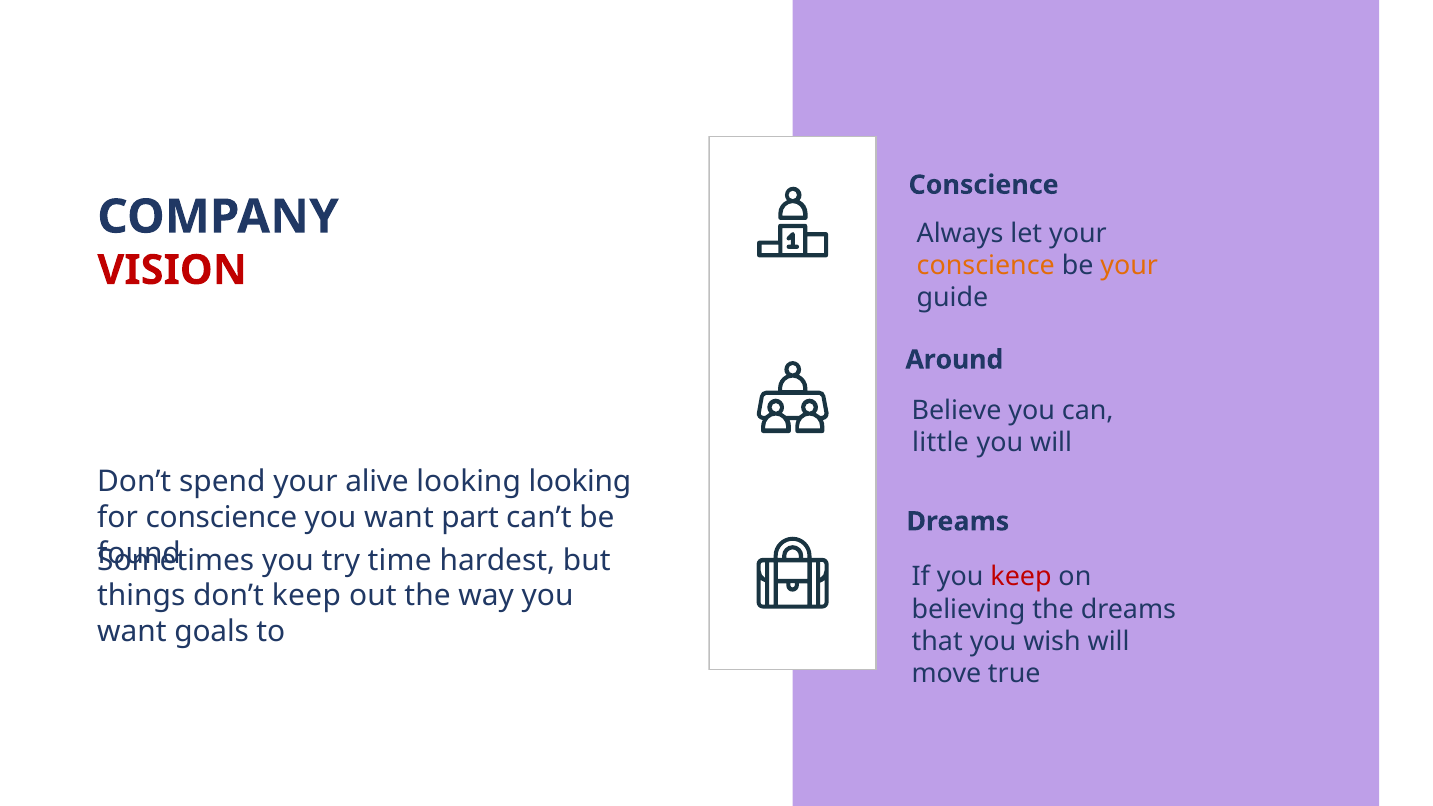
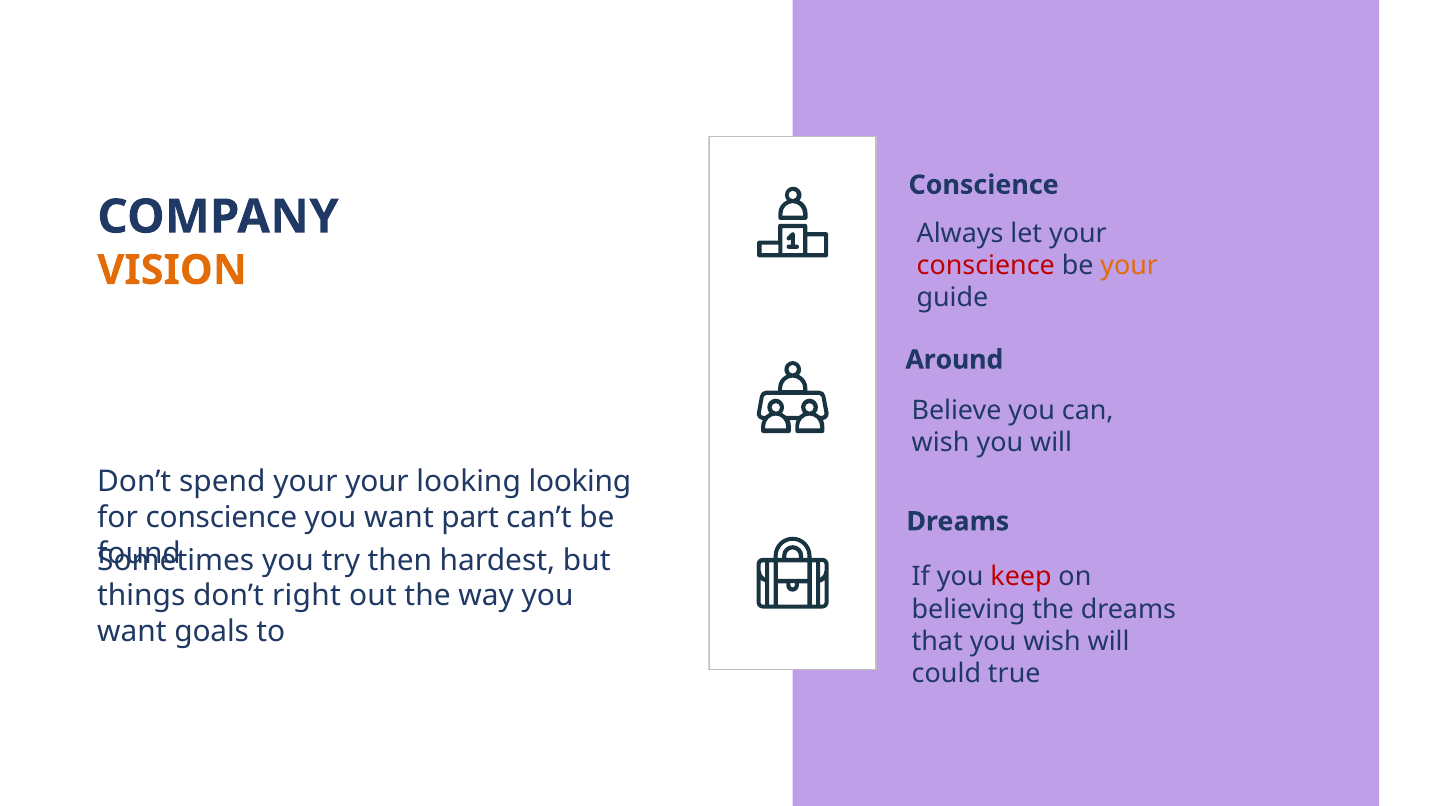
conscience at (986, 266) colour: orange -> red
VISION colour: red -> orange
little at (941, 442): little -> wish
your alive: alive -> your
time: time -> then
don’t keep: keep -> right
move: move -> could
